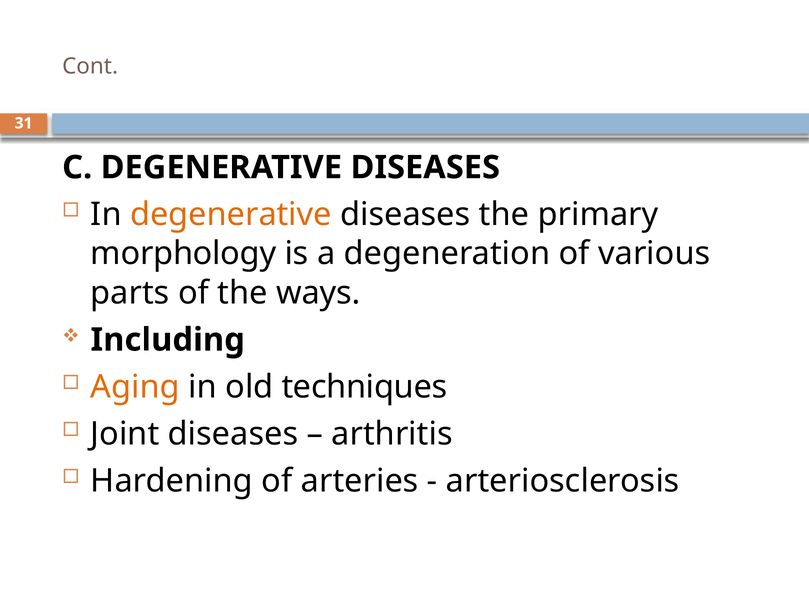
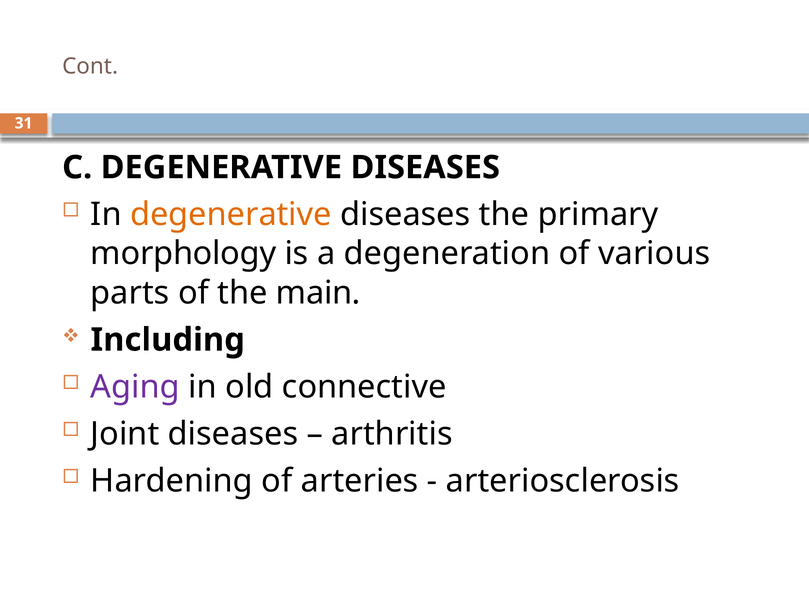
ways: ways -> main
Aging colour: orange -> purple
techniques: techniques -> connective
